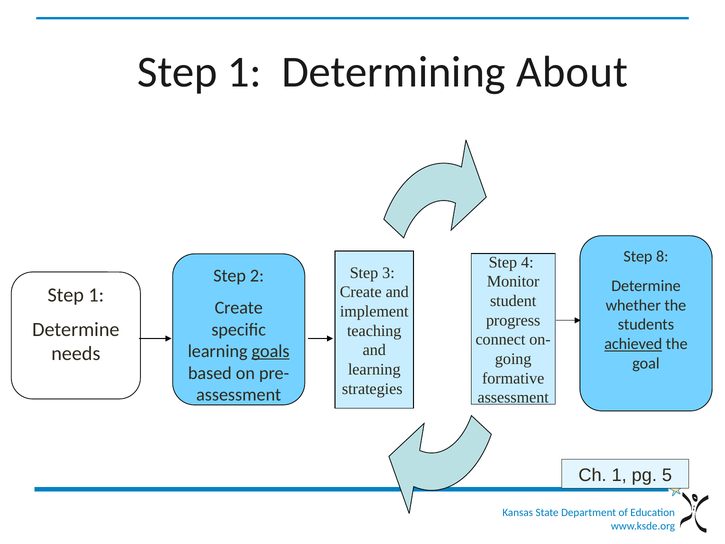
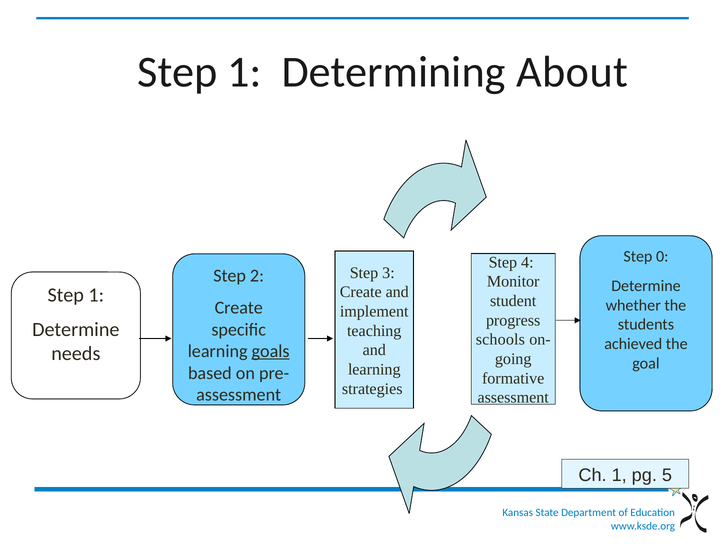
8: 8 -> 0
connect: connect -> schools
achieved underline: present -> none
